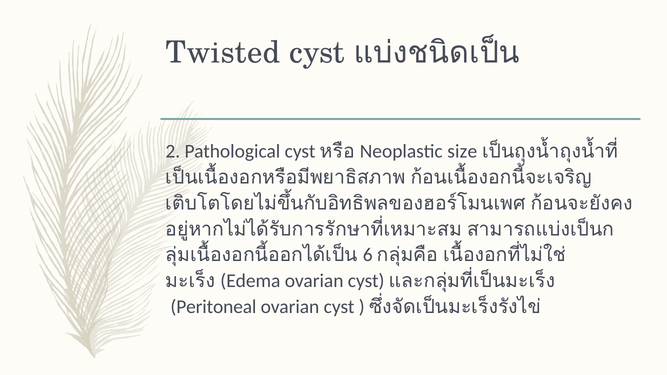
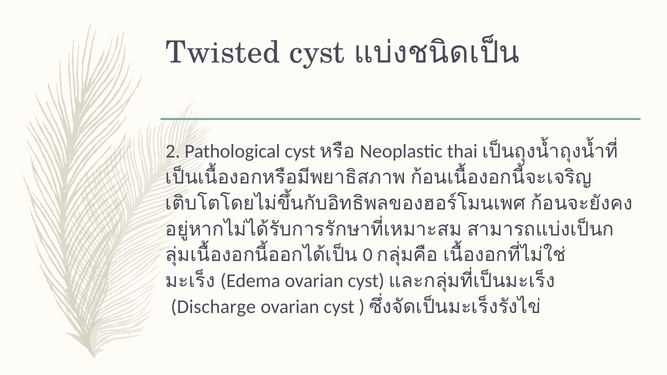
size: size -> thai
6: 6 -> 0
Peritoneal: Peritoneal -> Discharge
